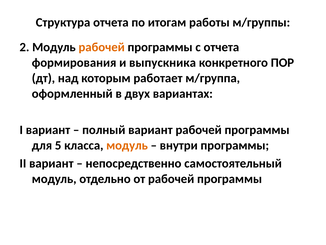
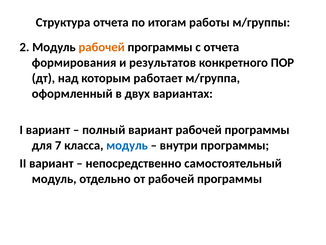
выпускника: выпускника -> результатов
5: 5 -> 7
модуль at (127, 145) colour: orange -> blue
